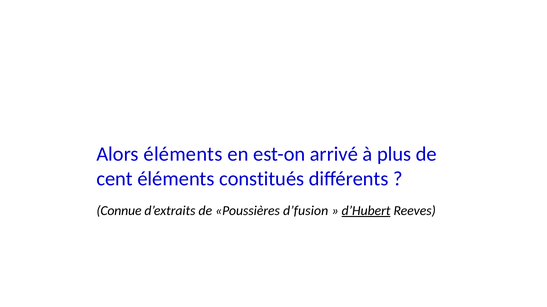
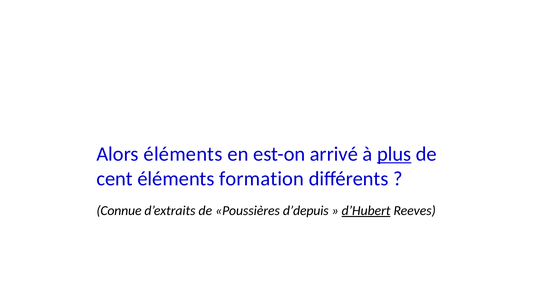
plus underline: none -> present
constitués: constitués -> formation
d’fusion: d’fusion -> d’depuis
